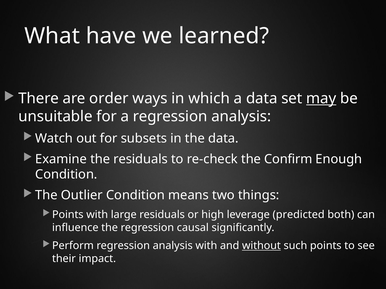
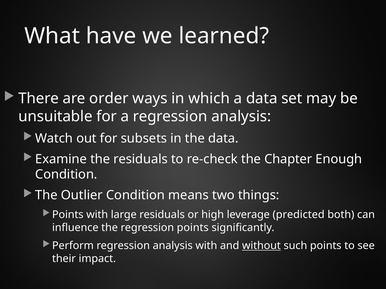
may underline: present -> none
Confirm: Confirm -> Chapter
regression causal: causal -> points
